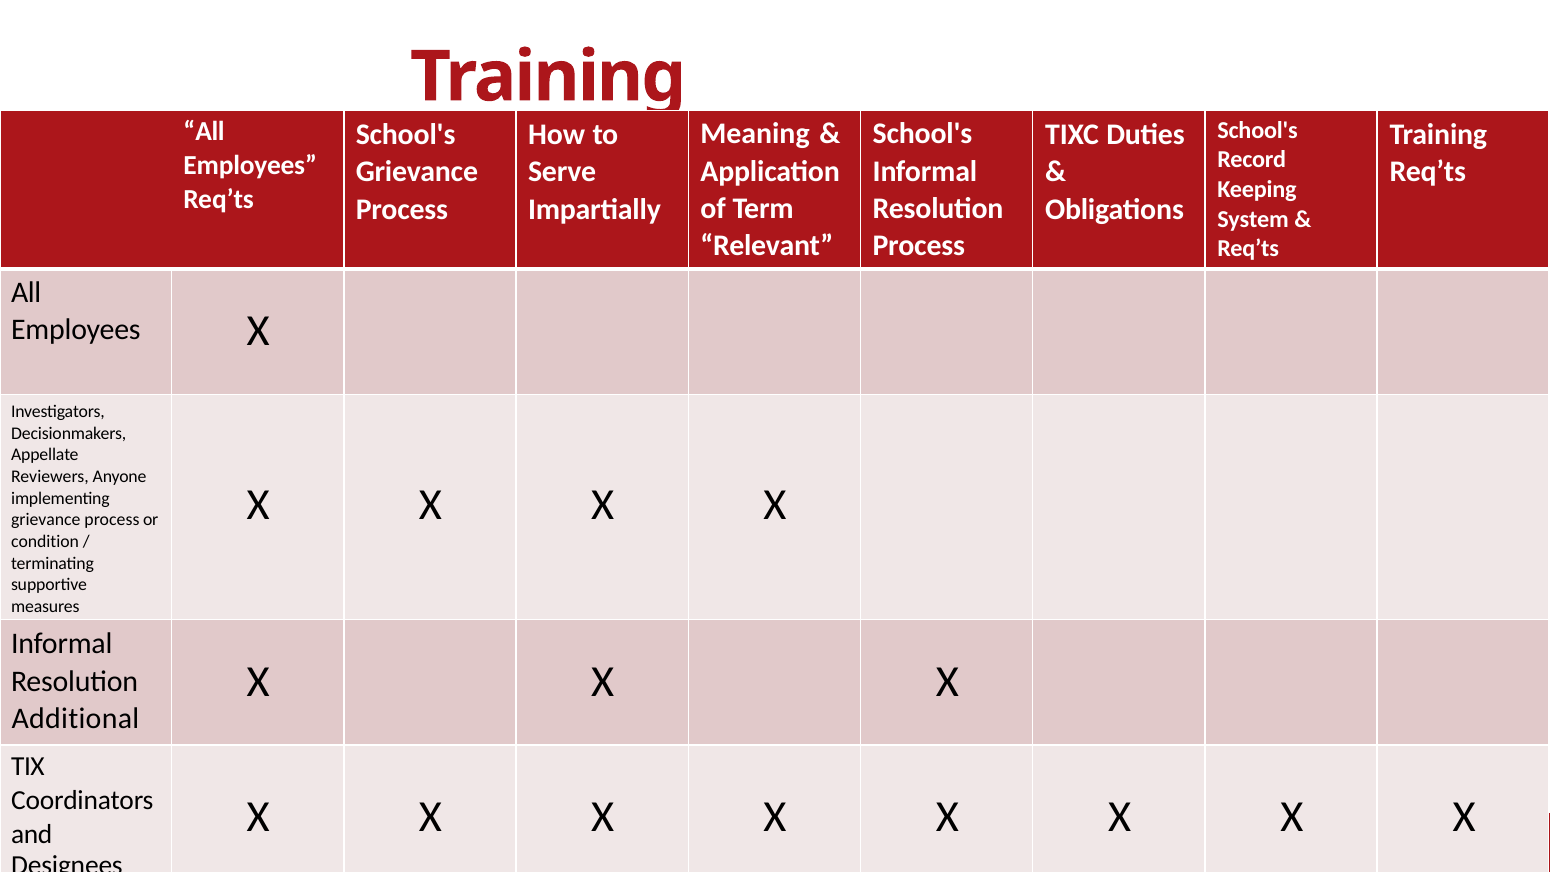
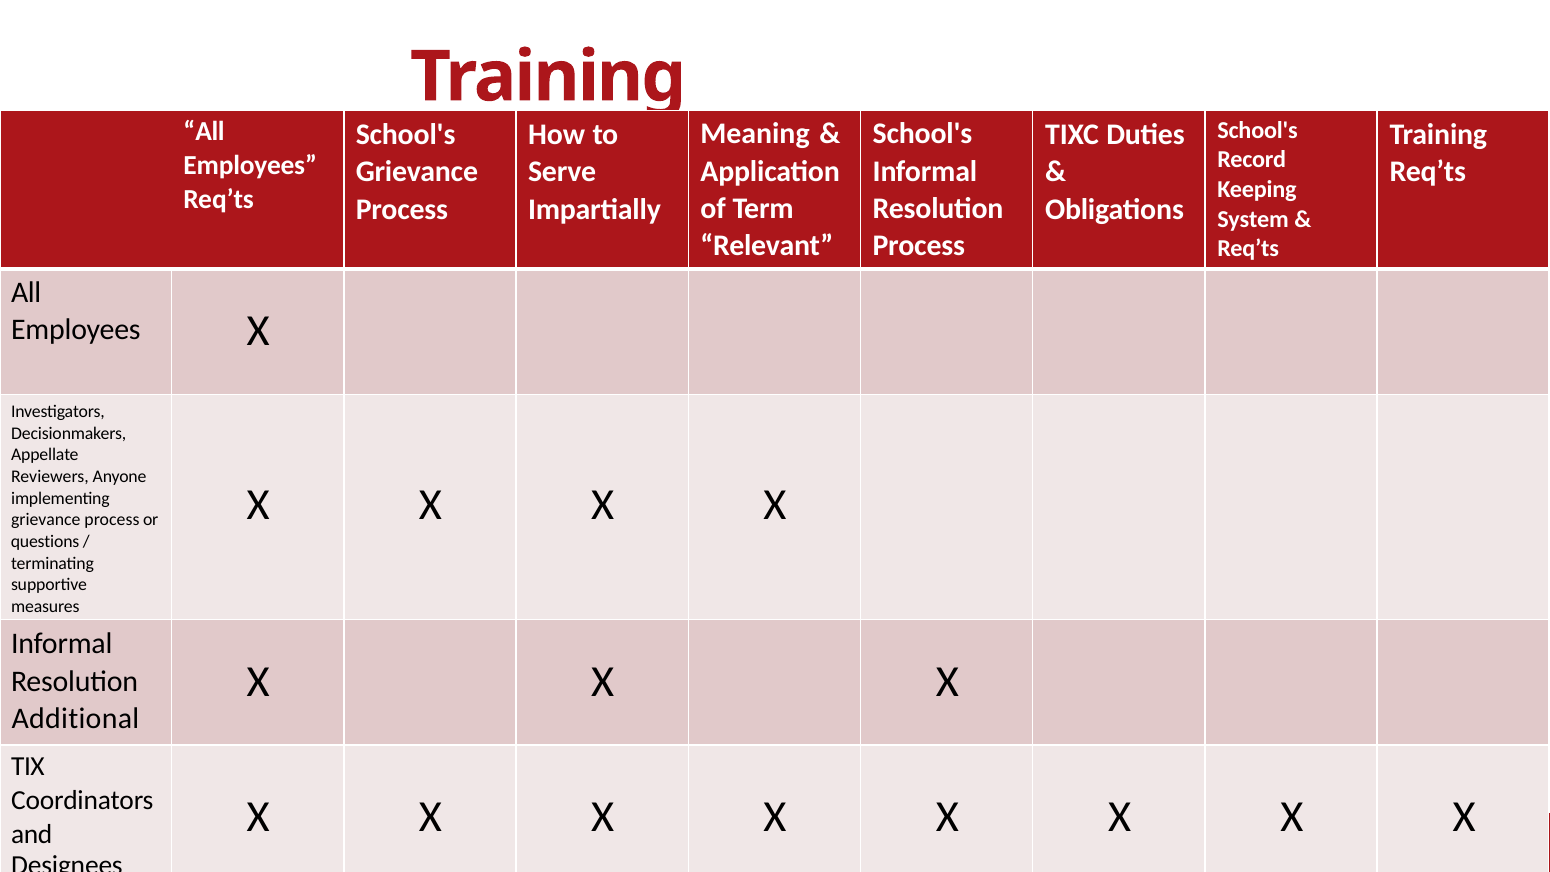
condition: condition -> questions
